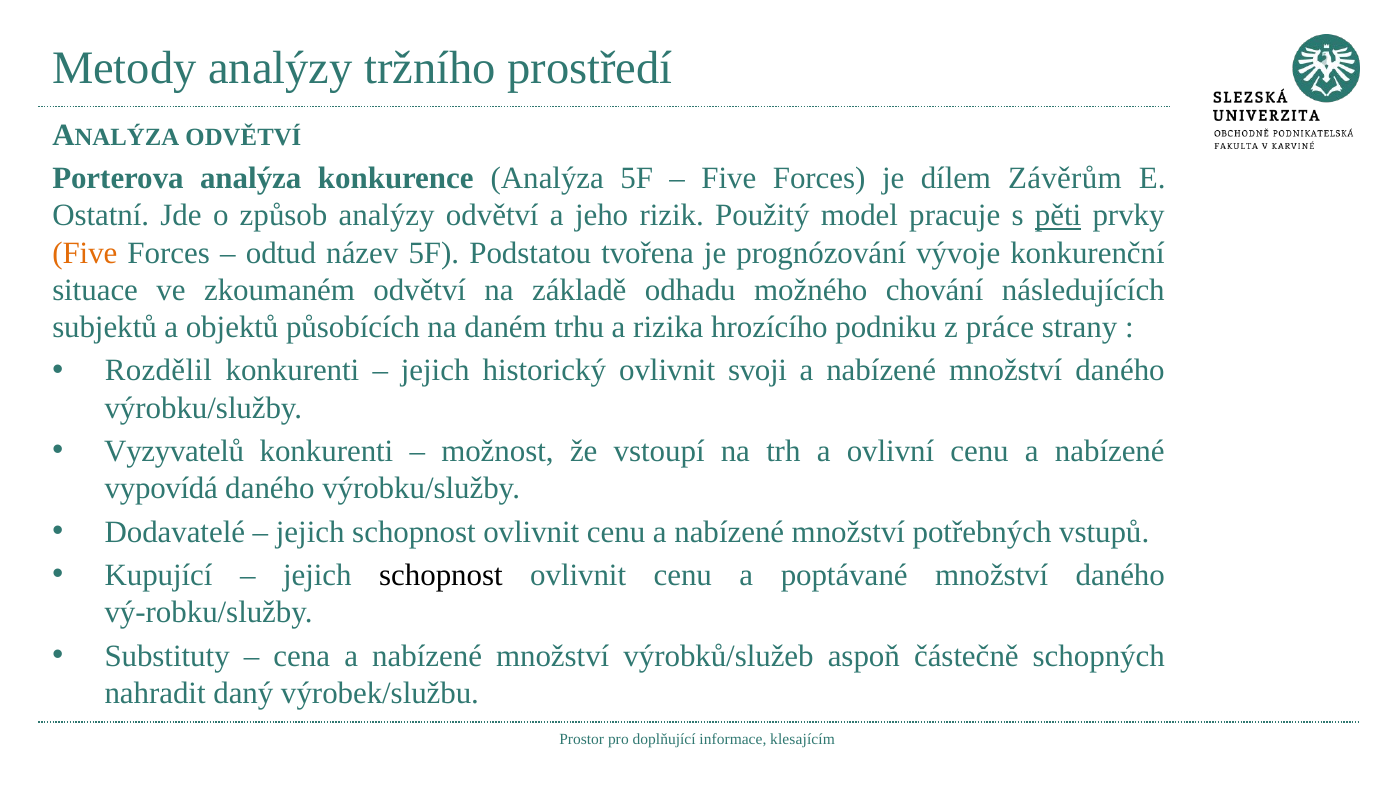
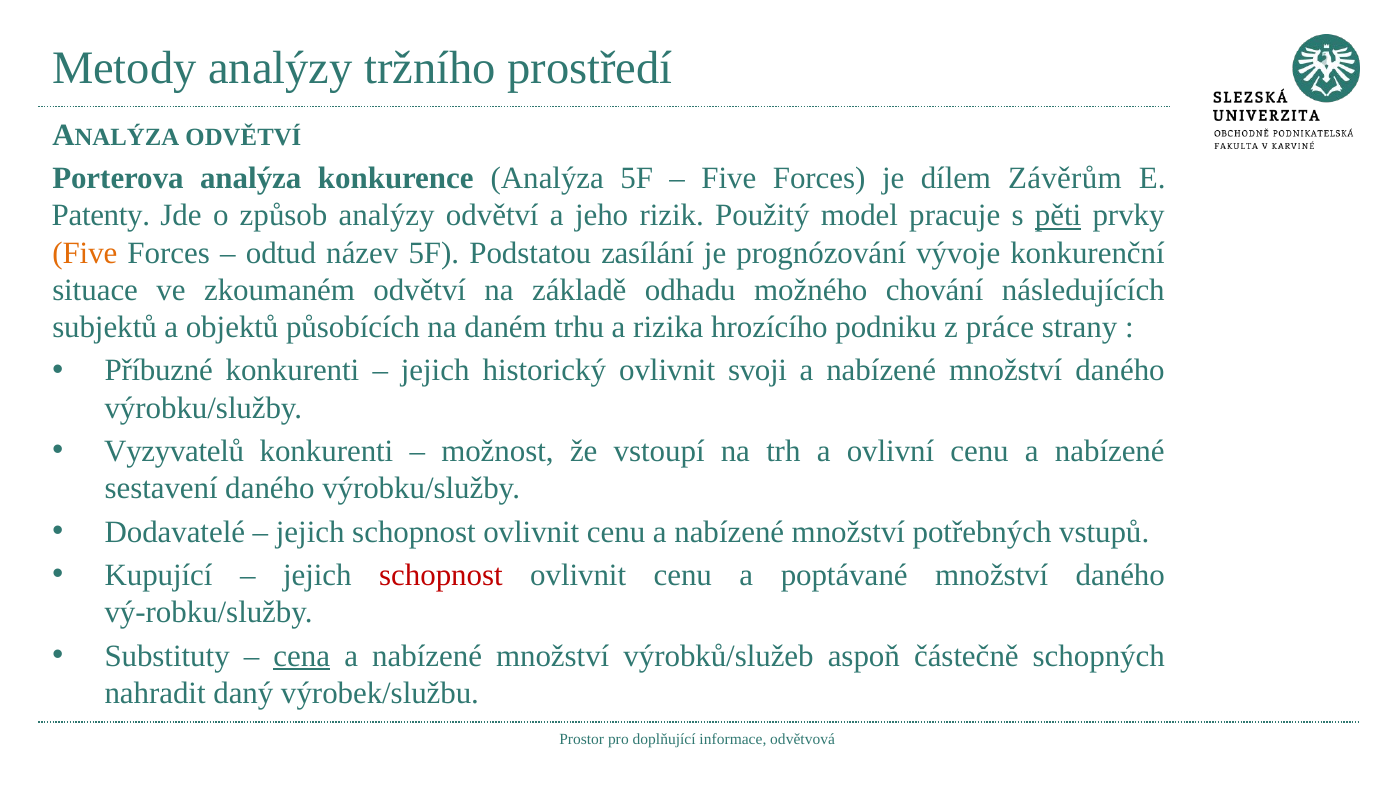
Ostatní: Ostatní -> Patenty
tvořena: tvořena -> zasílání
Rozdělil: Rozdělil -> Příbuzné
vypovídá: vypovídá -> sestavení
schopnost at (441, 575) colour: black -> red
cena underline: none -> present
klesajícím: klesajícím -> odvětvová
